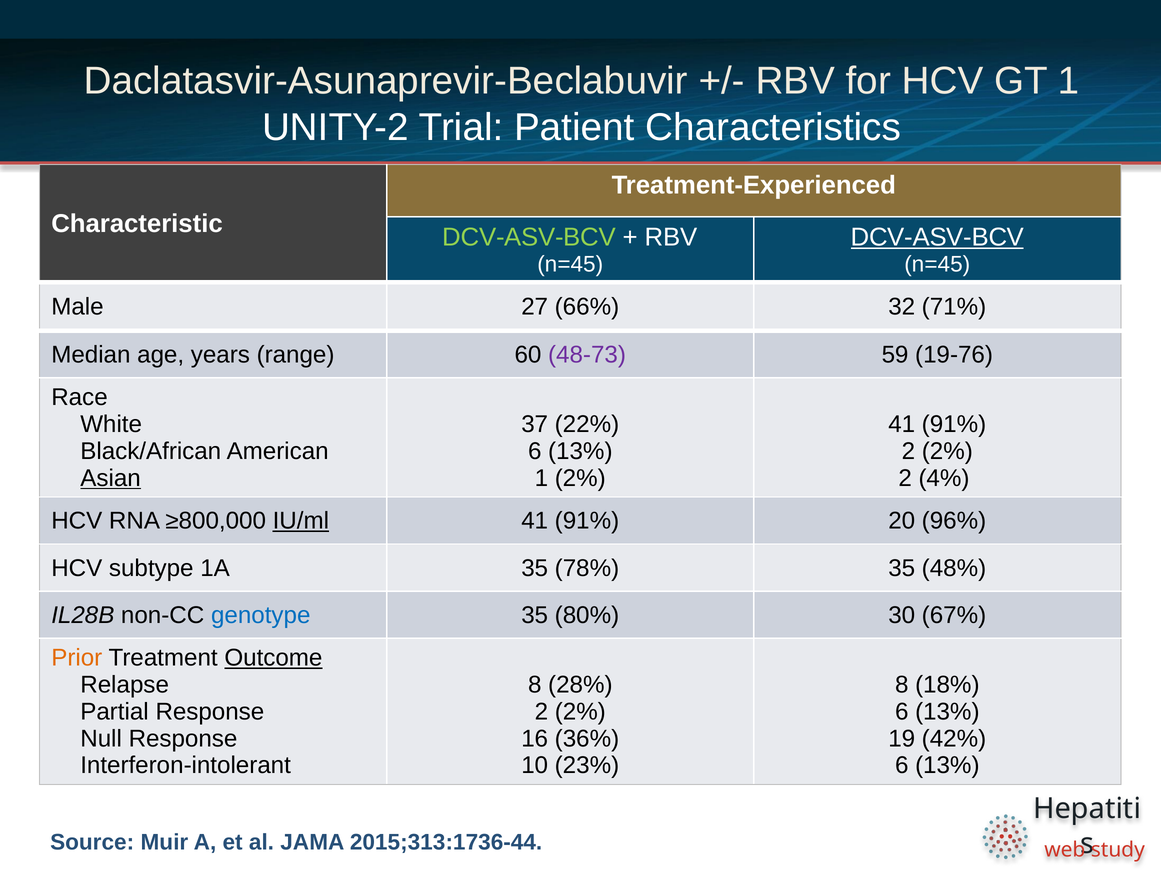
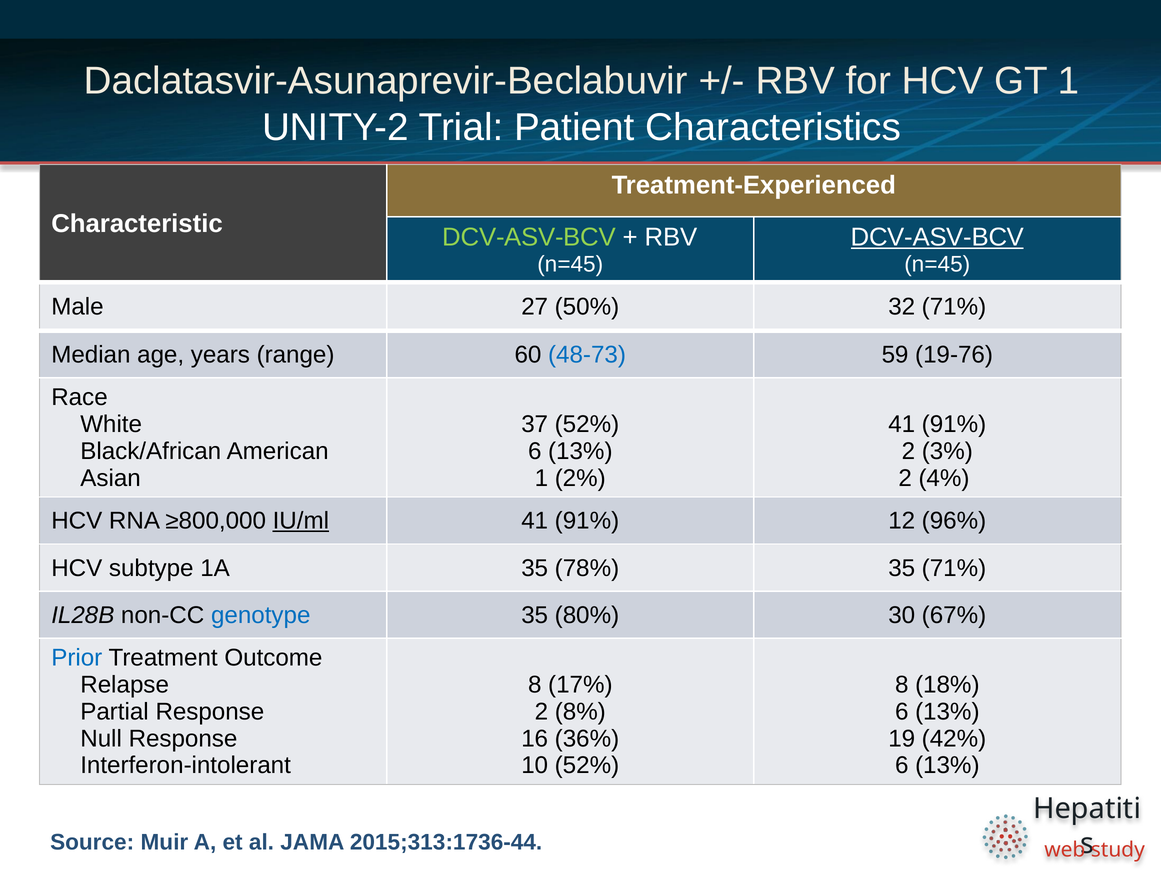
66%: 66% -> 50%
48-73 colour: purple -> blue
37 22%: 22% -> 52%
2% at (947, 451): 2% -> 3%
Asian underline: present -> none
20: 20 -> 12
35 48%: 48% -> 71%
Prior colour: orange -> blue
Outcome underline: present -> none
28%: 28% -> 17%
2% at (580, 711): 2% -> 8%
10 23%: 23% -> 52%
